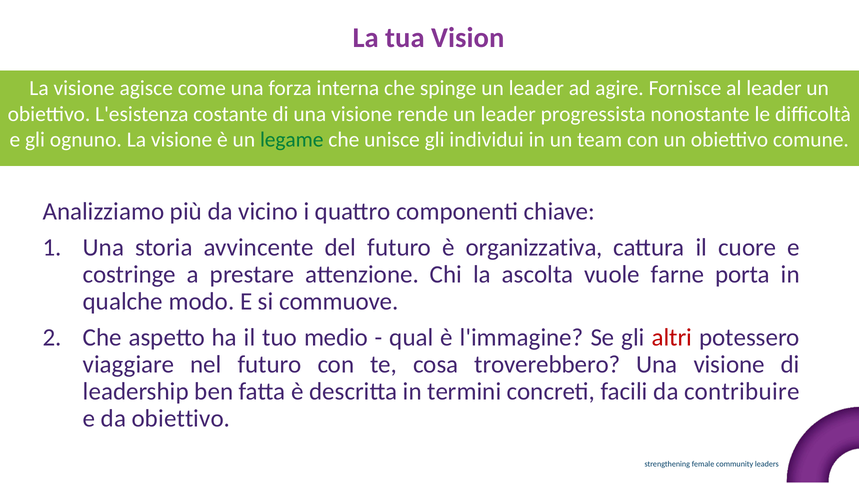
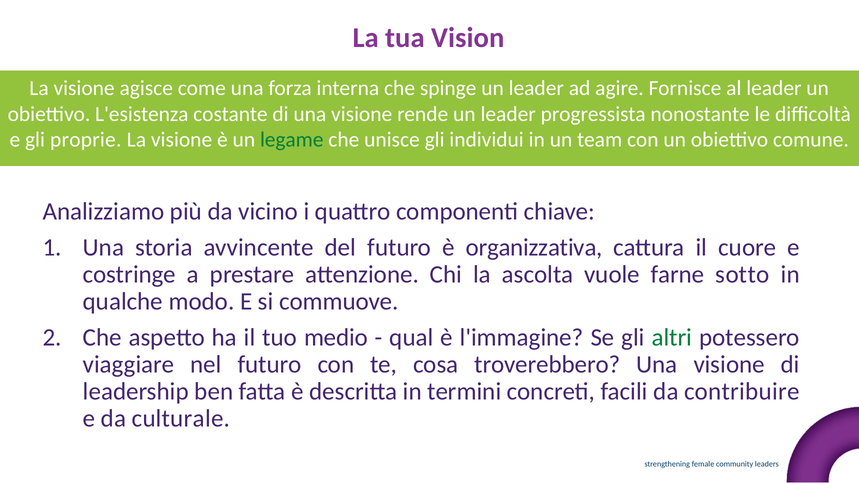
ognuno: ognuno -> proprie
porta: porta -> sotto
altri colour: red -> green
da obiettivo: obiettivo -> culturale
